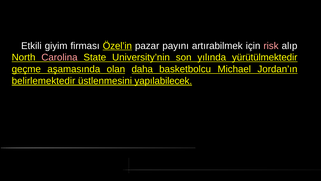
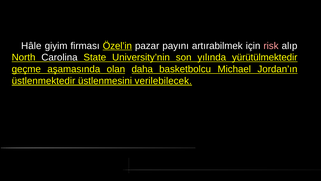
Etkili: Etkili -> Hâle
Carolina colour: pink -> white
belirlemektedir: belirlemektedir -> üstlenmektedir
yapılabilecek: yapılabilecek -> verilebilecek
